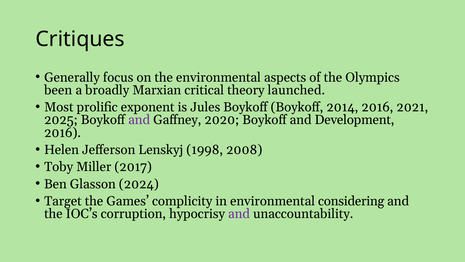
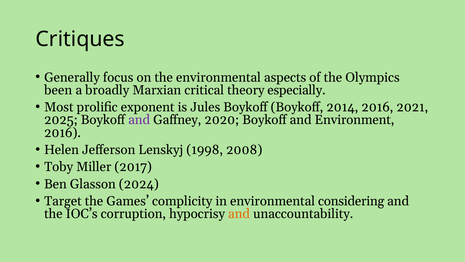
launched: launched -> especially
Development: Development -> Environment
and at (239, 214) colour: purple -> orange
